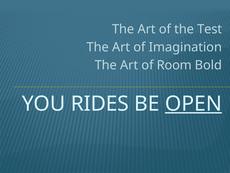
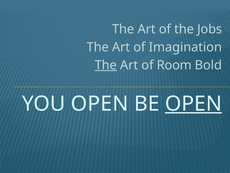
Test: Test -> Jobs
The at (106, 65) underline: none -> present
YOU RIDES: RIDES -> OPEN
